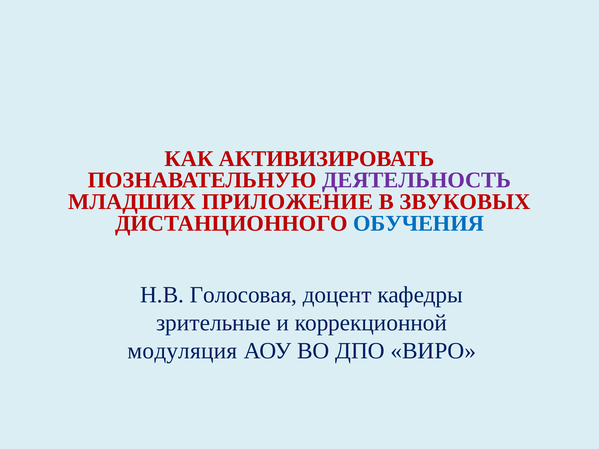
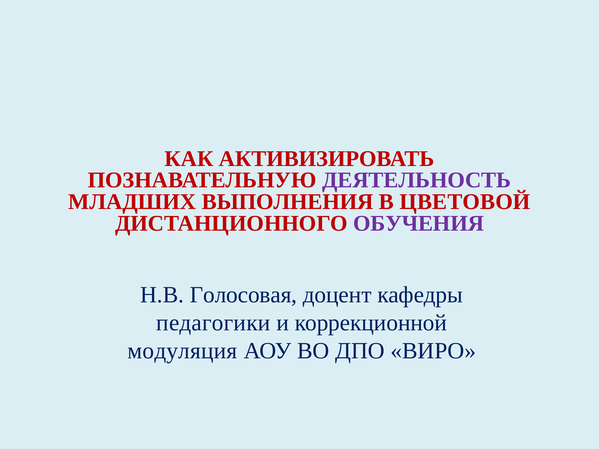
ПРИЛОЖЕНИЕ: ПРИЛОЖЕНИЕ -> ВЫПОЛНЕНИЯ
ЗВУКОВЫХ: ЗВУКОВЫХ -> ЦВЕТОВОЙ
ОБУЧЕНИЯ colour: blue -> purple
зрительные: зрительные -> педагогики
